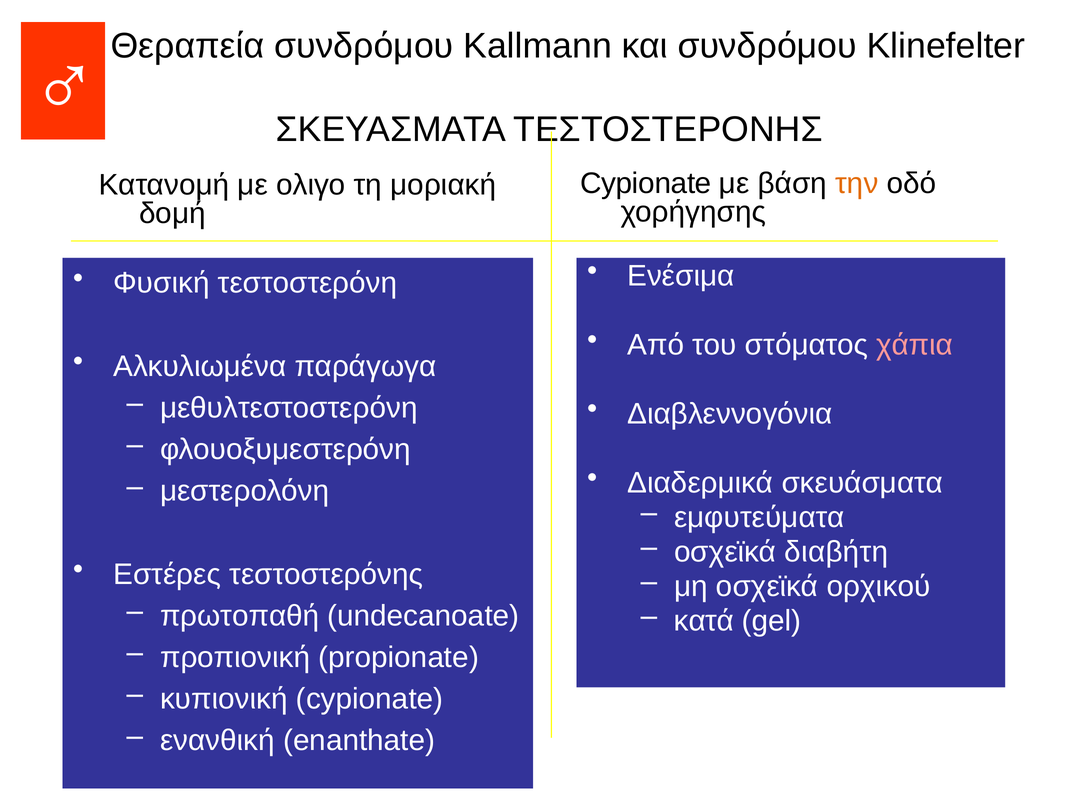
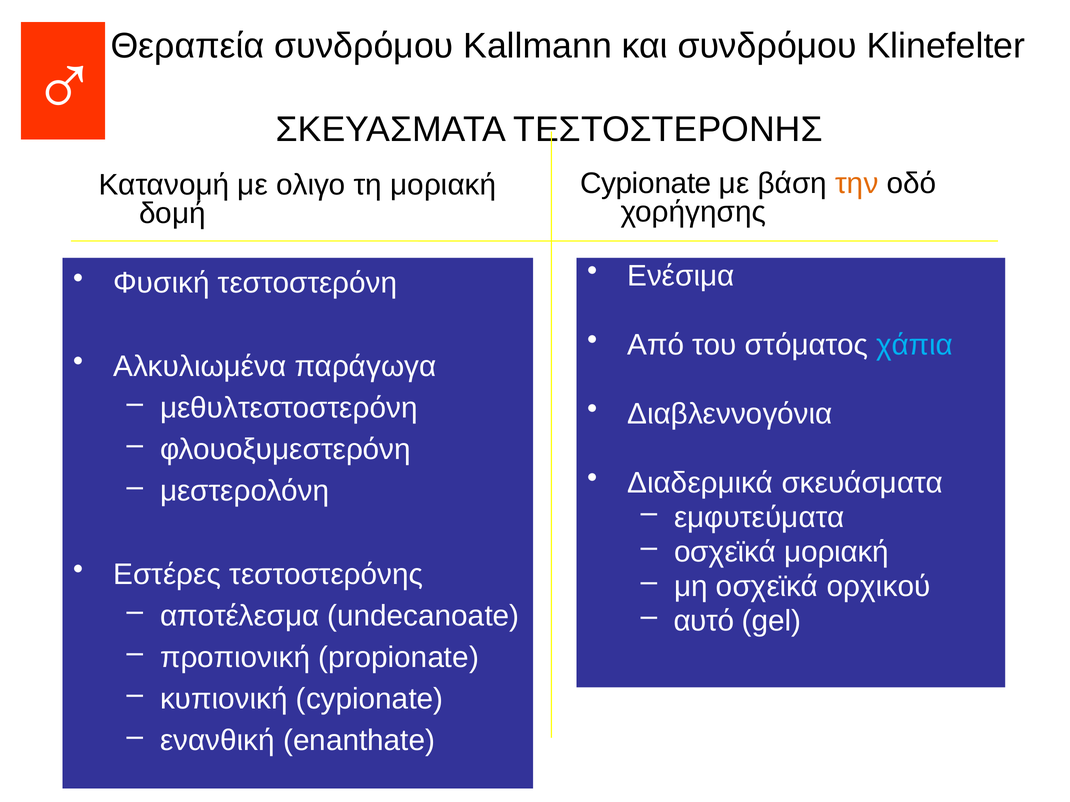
χάπια colour: pink -> light blue
οσχεϊκά διαβήτη: διαβήτη -> μοριακή
πρωτοπαθή: πρωτοπαθή -> αποτέλεσμα
κατά: κατά -> αυτό
